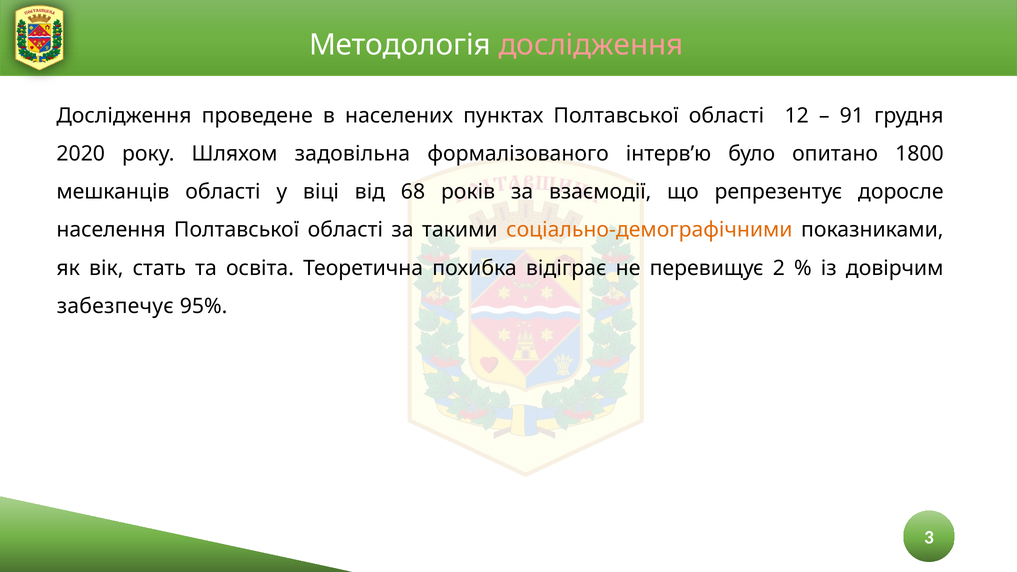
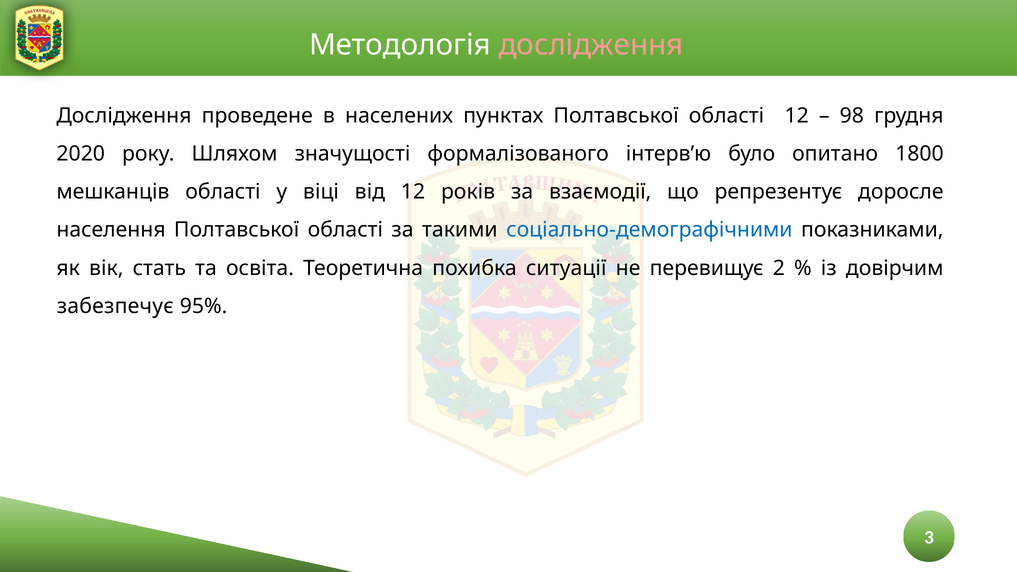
91: 91 -> 98
задовільна: задовільна -> значущості
від 68: 68 -> 12
соціально-демографічними colour: orange -> blue
відіграє: відіграє -> ситуації
